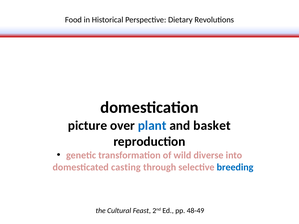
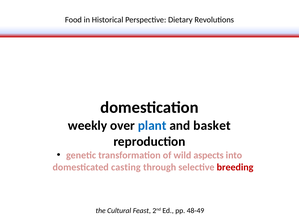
picture: picture -> weekly
diverse: diverse -> aspects
breeding colour: blue -> red
